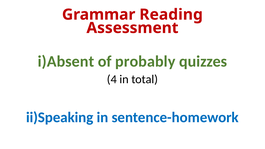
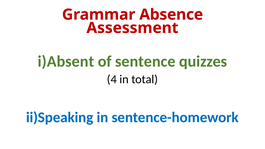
Reading: Reading -> Absence
probably: probably -> sentence
